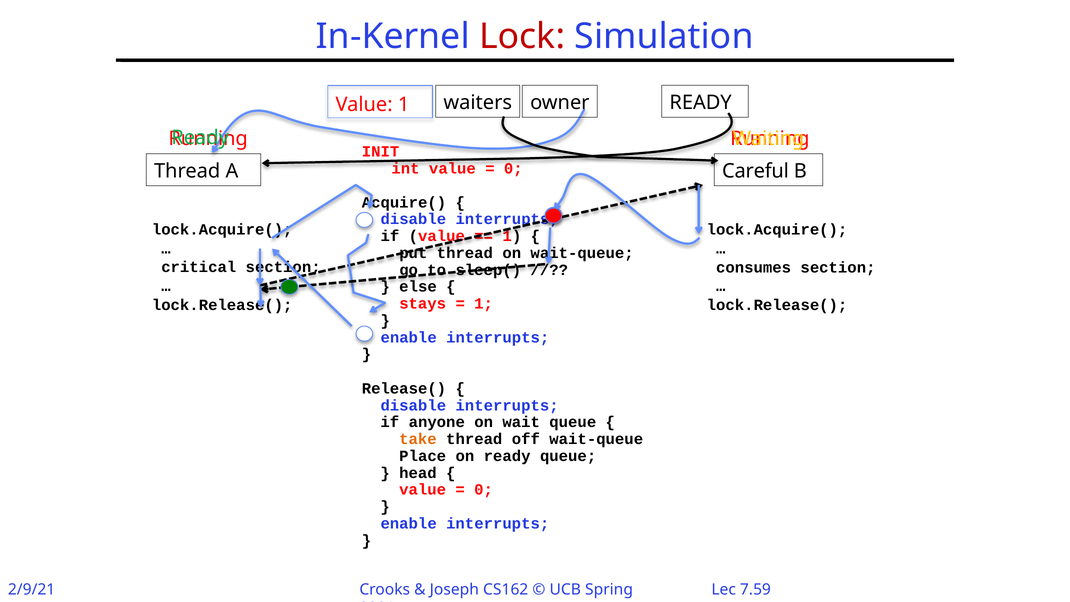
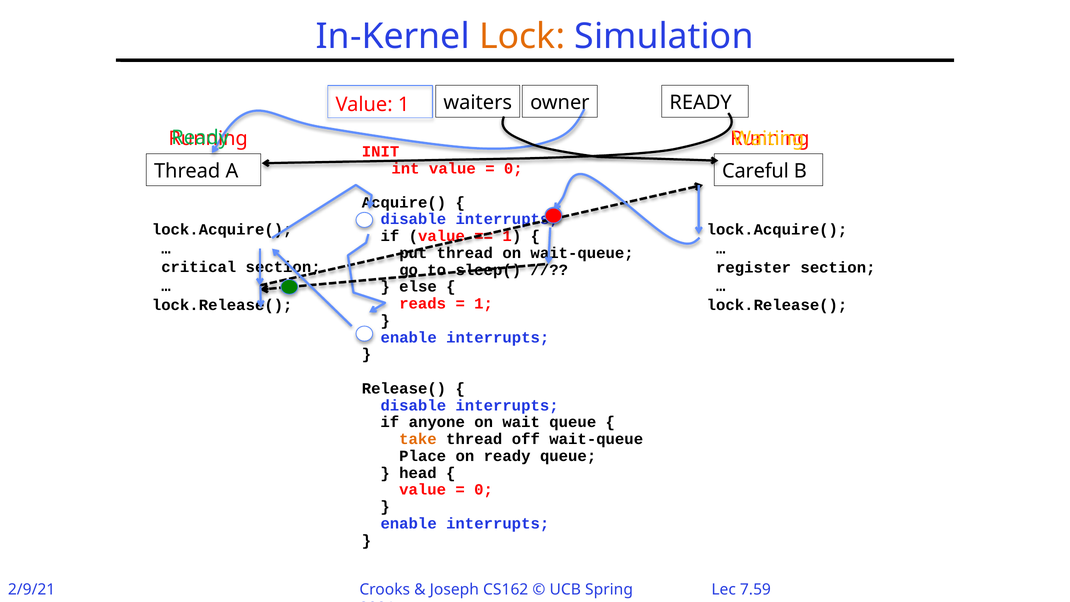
Lock colour: red -> orange
consumes: consumes -> register
stays: stays -> reads
